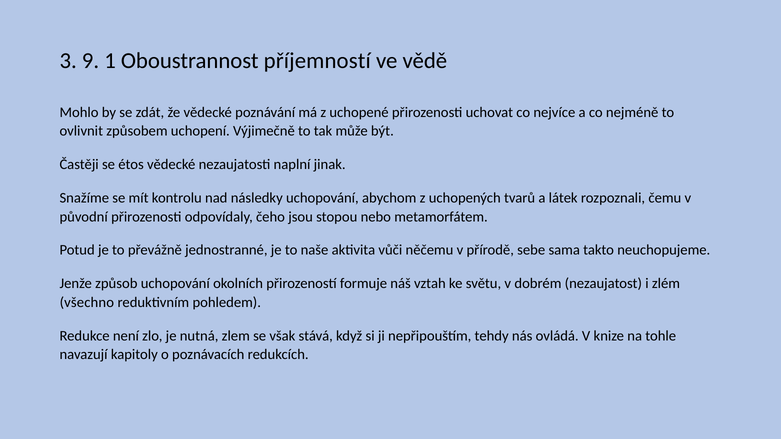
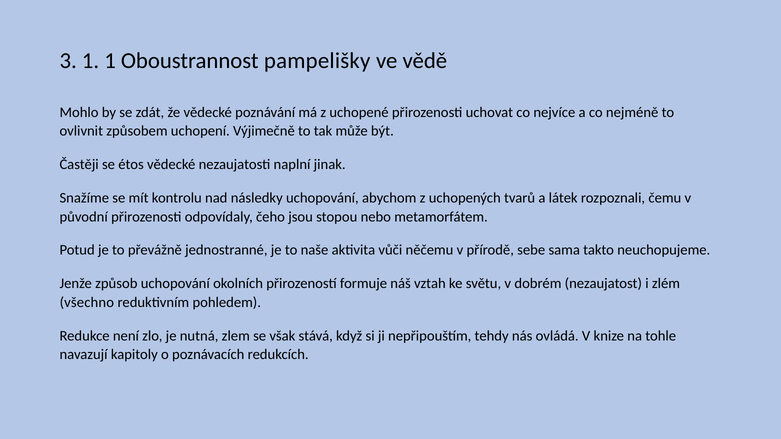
3 9: 9 -> 1
příjemností: příjemností -> pampelišky
